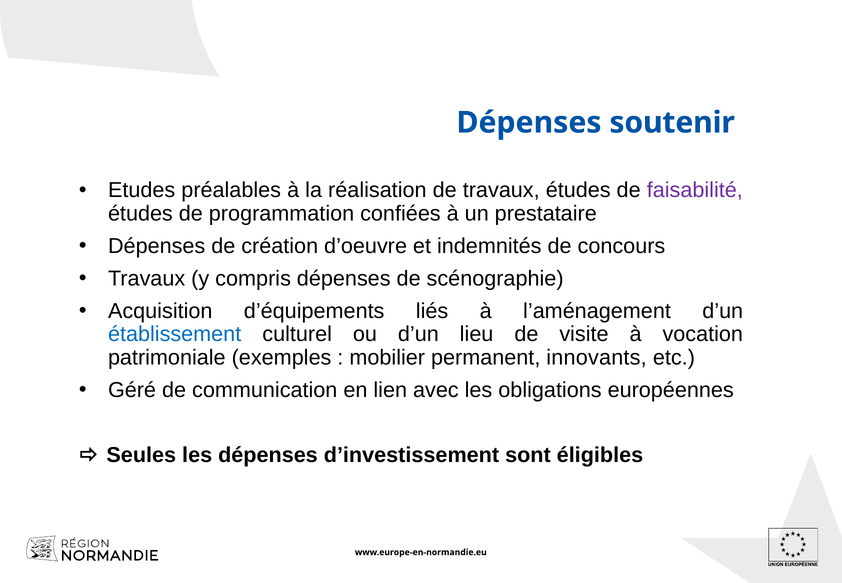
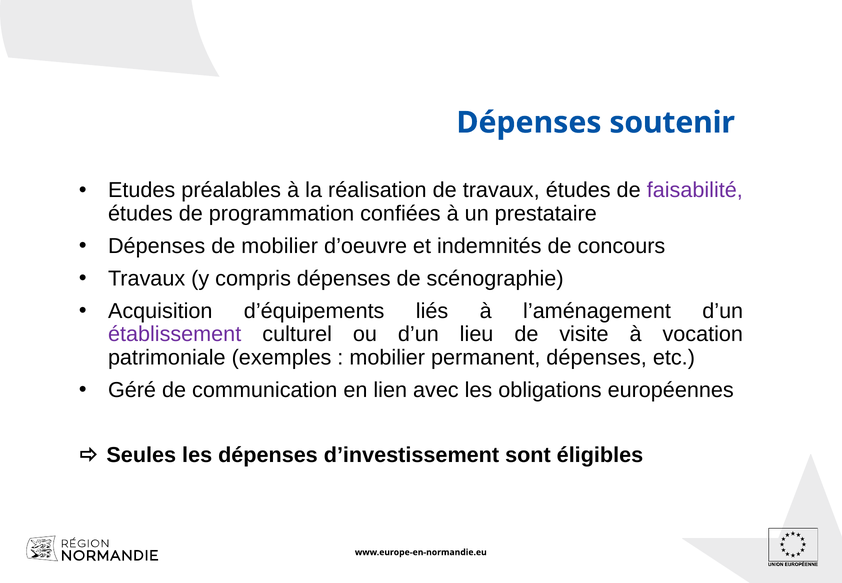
de création: création -> mobilier
établissement colour: blue -> purple
permanent innovants: innovants -> dépenses
